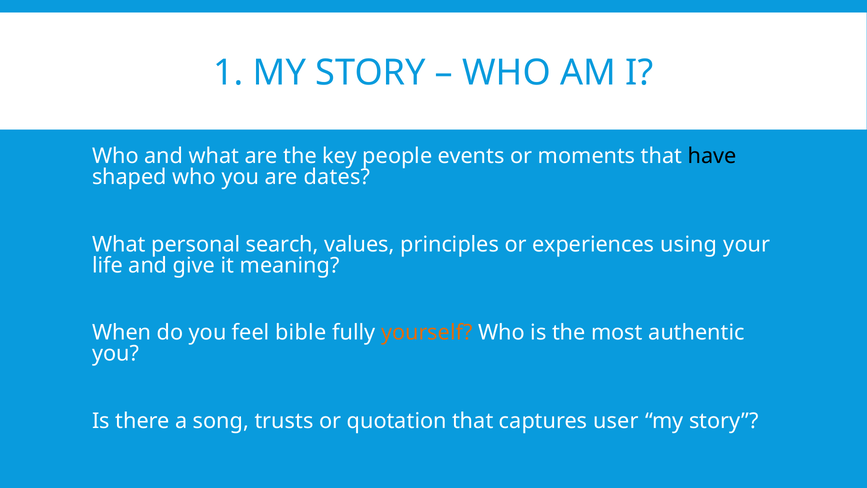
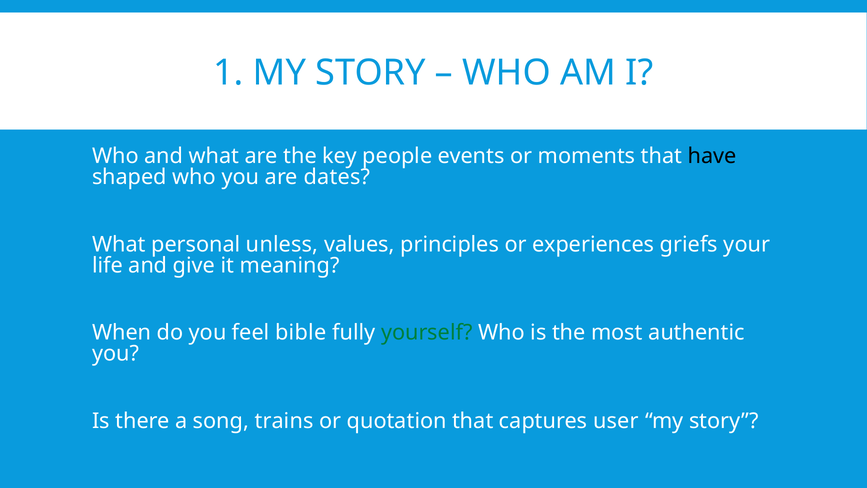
search: search -> unless
using: using -> griefs
yourself colour: orange -> green
trusts: trusts -> trains
